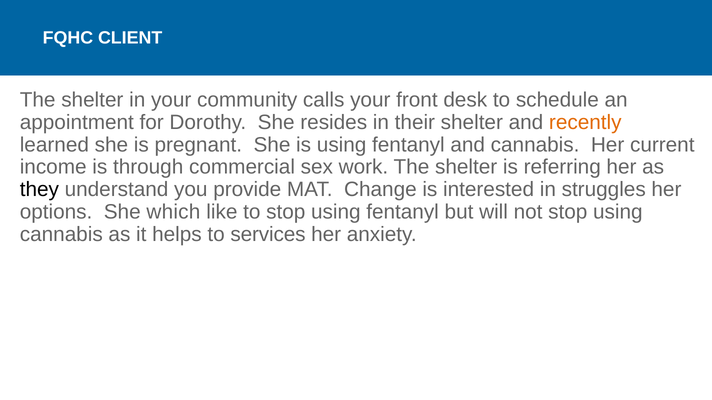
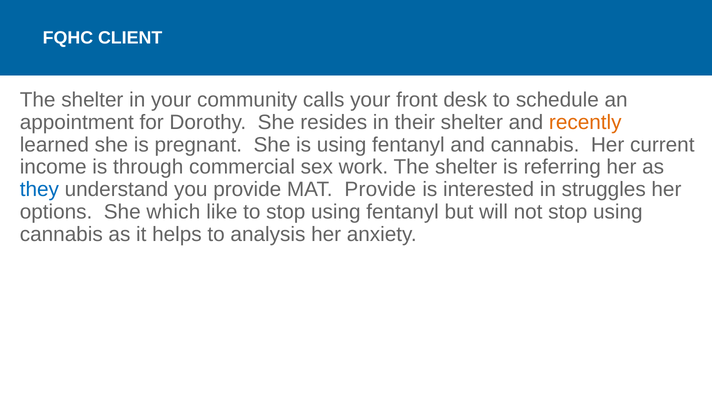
they colour: black -> blue
MAT Change: Change -> Provide
services: services -> analysis
